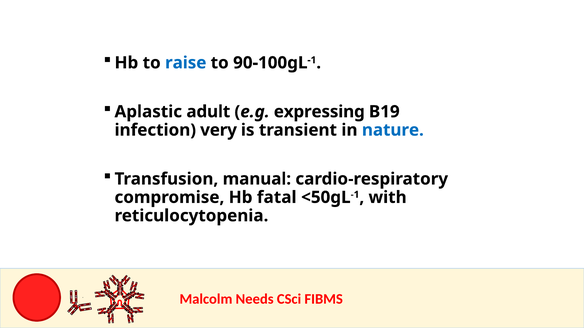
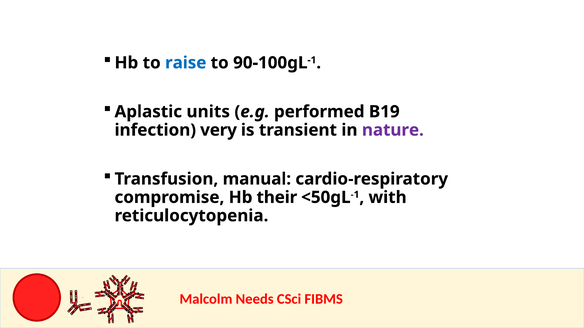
adult: adult -> units
expressing: expressing -> performed
nature colour: blue -> purple
fatal: fatal -> their
